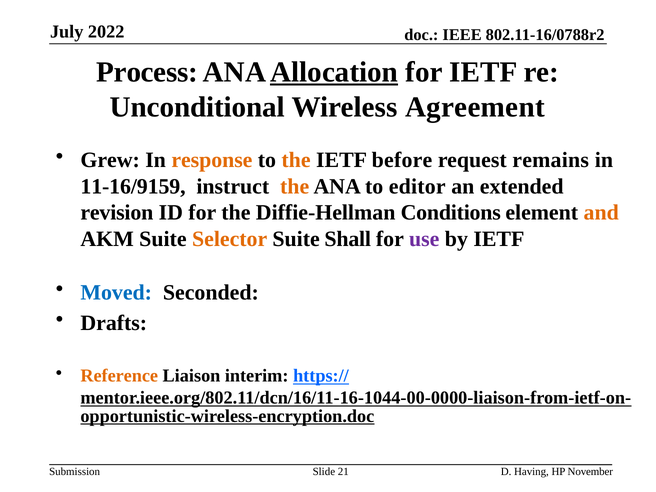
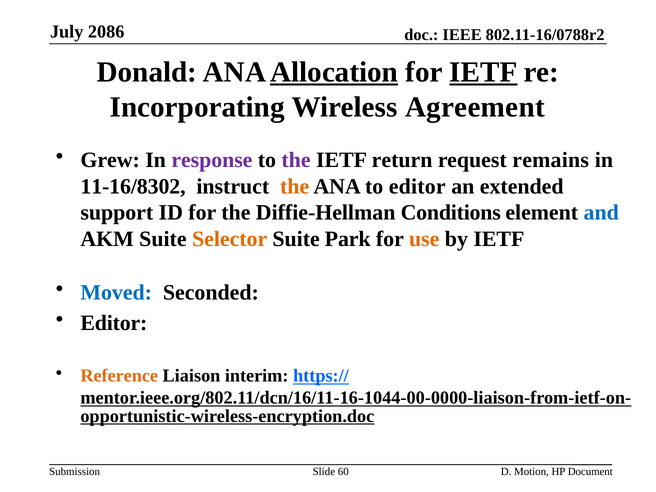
2022: 2022 -> 2086
Process: Process -> Donald
IETF at (483, 72) underline: none -> present
Unconditional: Unconditional -> Incorporating
response colour: orange -> purple
the at (296, 160) colour: orange -> purple
before: before -> return
11-16/9159: 11-16/9159 -> 11-16/8302
revision: revision -> support
and colour: orange -> blue
Shall: Shall -> Park
use colour: purple -> orange
Drafts at (114, 323): Drafts -> Editor
21: 21 -> 60
Having: Having -> Motion
November: November -> Document
